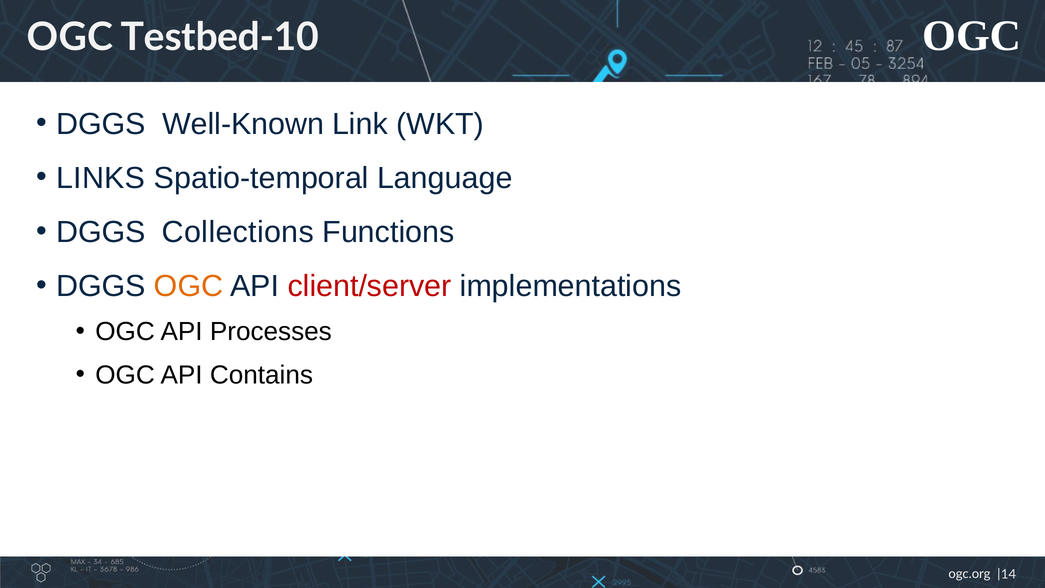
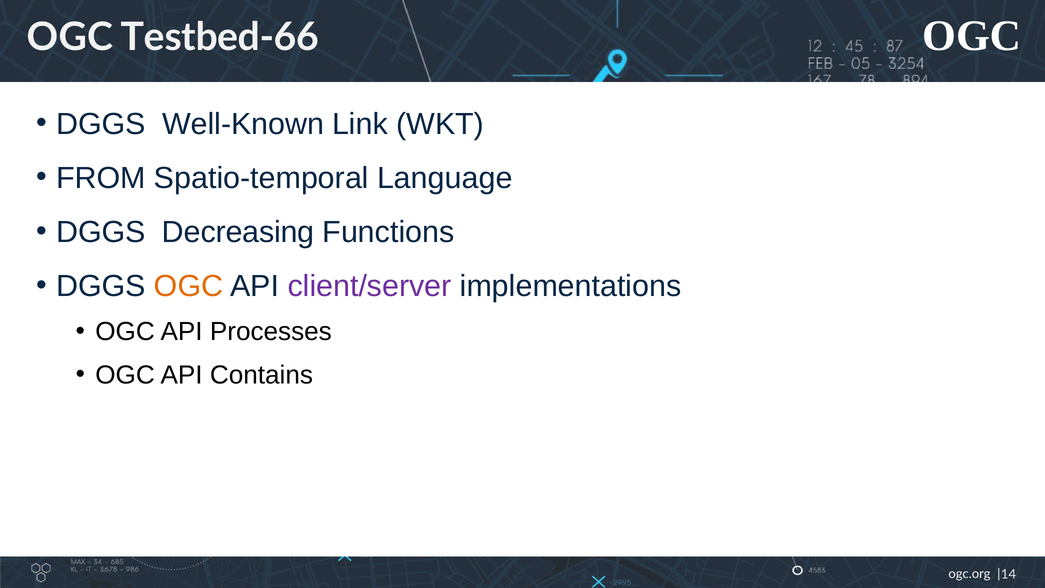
Testbed-10: Testbed-10 -> Testbed-66
LINKS: LINKS -> FROM
Collections: Collections -> Decreasing
client/server colour: red -> purple
